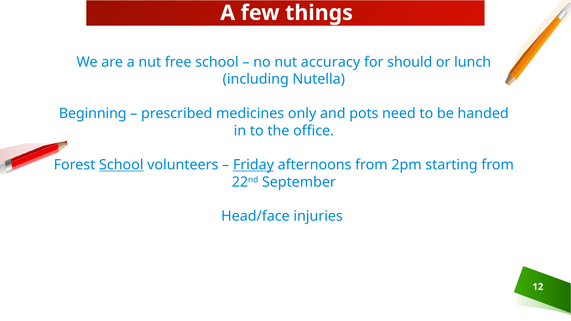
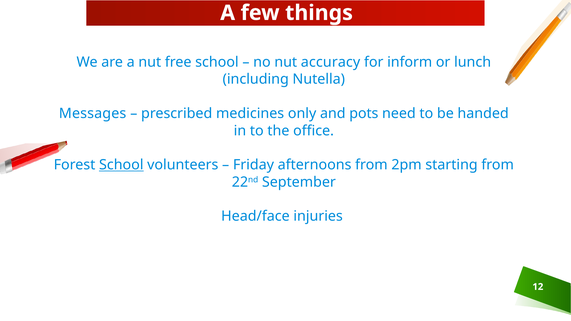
should: should -> inform
Beginning: Beginning -> Messages
Friday underline: present -> none
